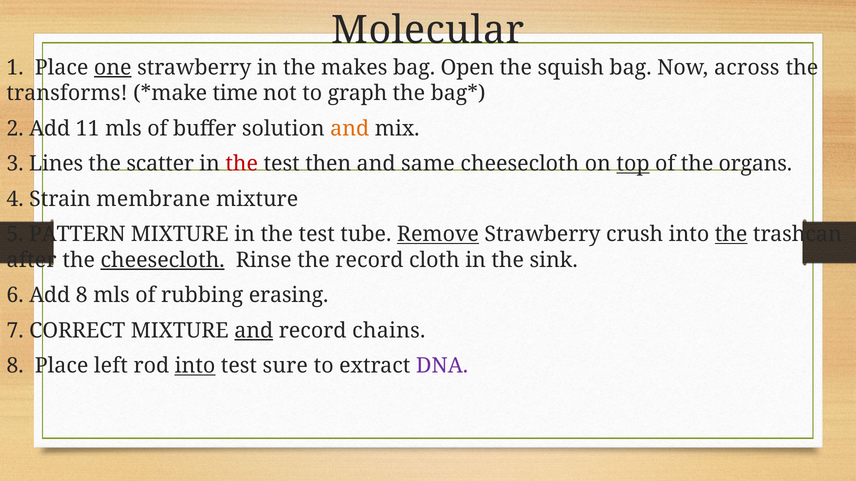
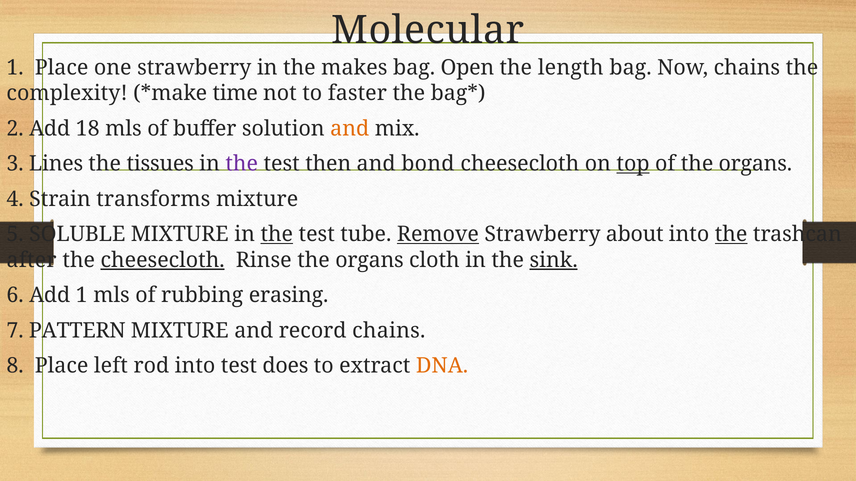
one underline: present -> none
squish: squish -> length
Now across: across -> chains
transforms: transforms -> complexity
graph: graph -> faster
11: 11 -> 18
scatter: scatter -> tissues
the at (242, 164) colour: red -> purple
same: same -> bond
membrane: membrane -> transforms
PATTERN: PATTERN -> SOLUBLE
the at (277, 235) underline: none -> present
crush: crush -> about
Rinse the record: record -> organs
sink underline: none -> present
Add 8: 8 -> 1
CORRECT: CORRECT -> PATTERN
and at (254, 331) underline: present -> none
into at (195, 366) underline: present -> none
sure: sure -> does
DNA colour: purple -> orange
